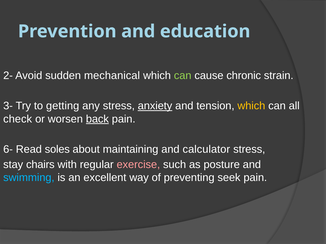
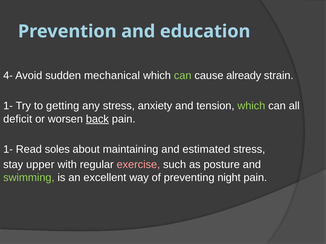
2-: 2- -> 4-
chronic: chronic -> already
3- at (8, 106): 3- -> 1-
anxiety underline: present -> none
which at (251, 106) colour: yellow -> light green
check: check -> deficit
6- at (8, 150): 6- -> 1-
calculator: calculator -> estimated
chairs: chairs -> upper
swimming colour: light blue -> light green
seek: seek -> night
